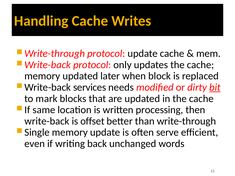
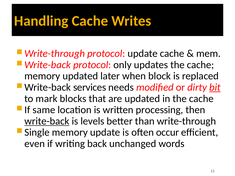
write-back underline: none -> present
offset: offset -> levels
serve: serve -> occur
